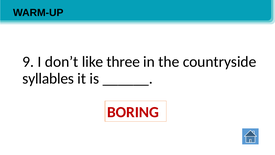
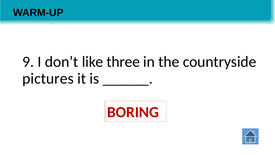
syllables: syllables -> pictures
